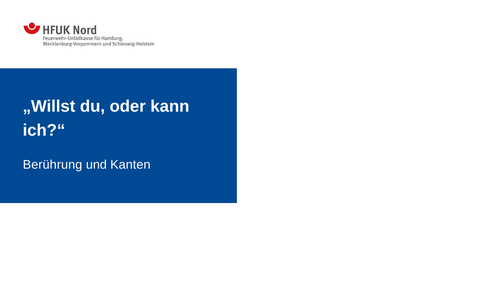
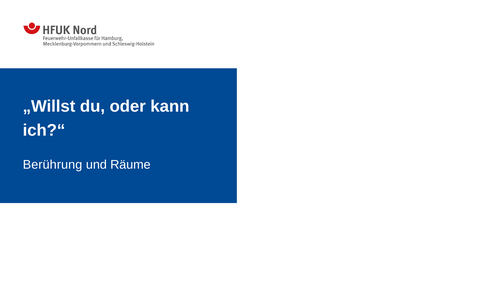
Kanten: Kanten -> Räume
